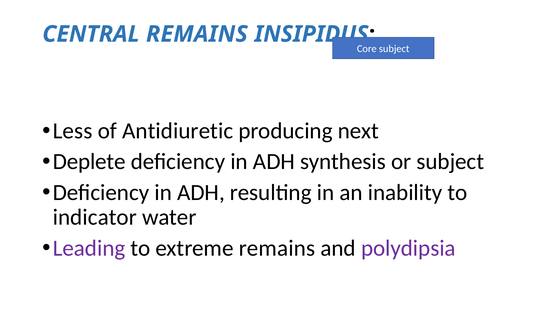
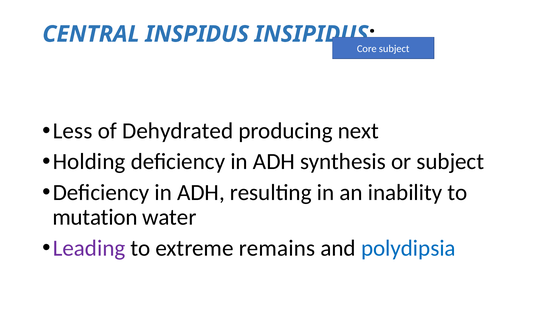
CENTRAL REMAINS: REMAINS -> INSPIDUS
Antidiuretic: Antidiuretic -> Dehydrated
Deplete: Deplete -> Holding
indicator: indicator -> mutation
polydipsia colour: purple -> blue
